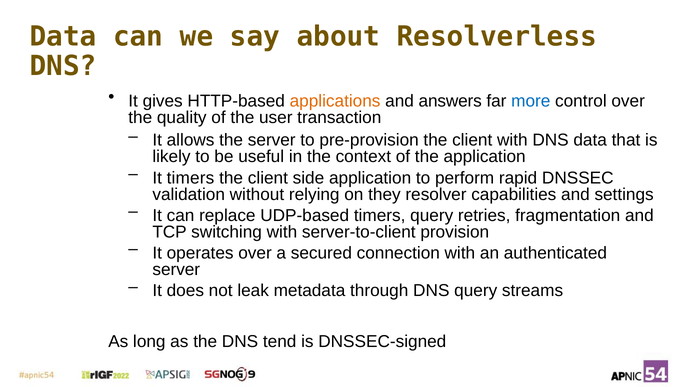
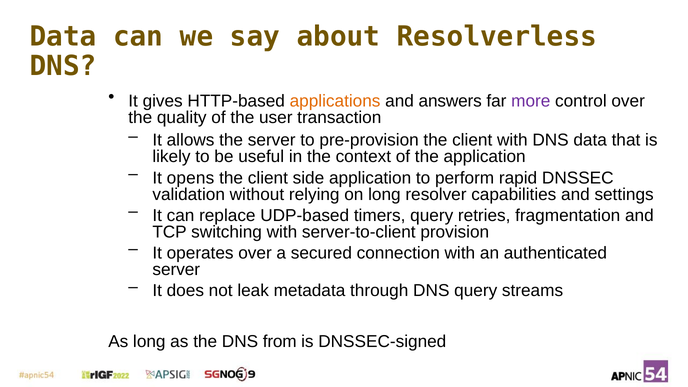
more colour: blue -> purple
It timers: timers -> opens
on they: they -> long
tend: tend -> from
